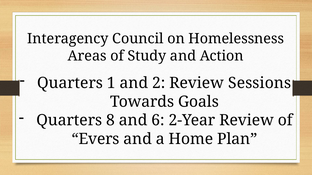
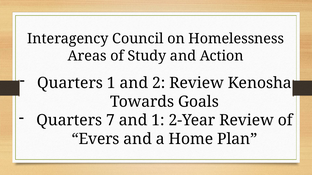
Sessions: Sessions -> Kenosha
8: 8 -> 7
and 6: 6 -> 1
